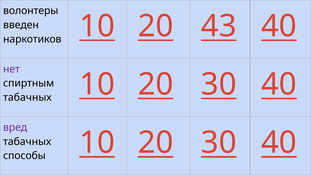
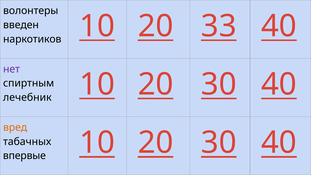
43: 43 -> 33
табачных at (27, 97): табачных -> лечебник
вред colour: purple -> orange
способы: способы -> впервые
